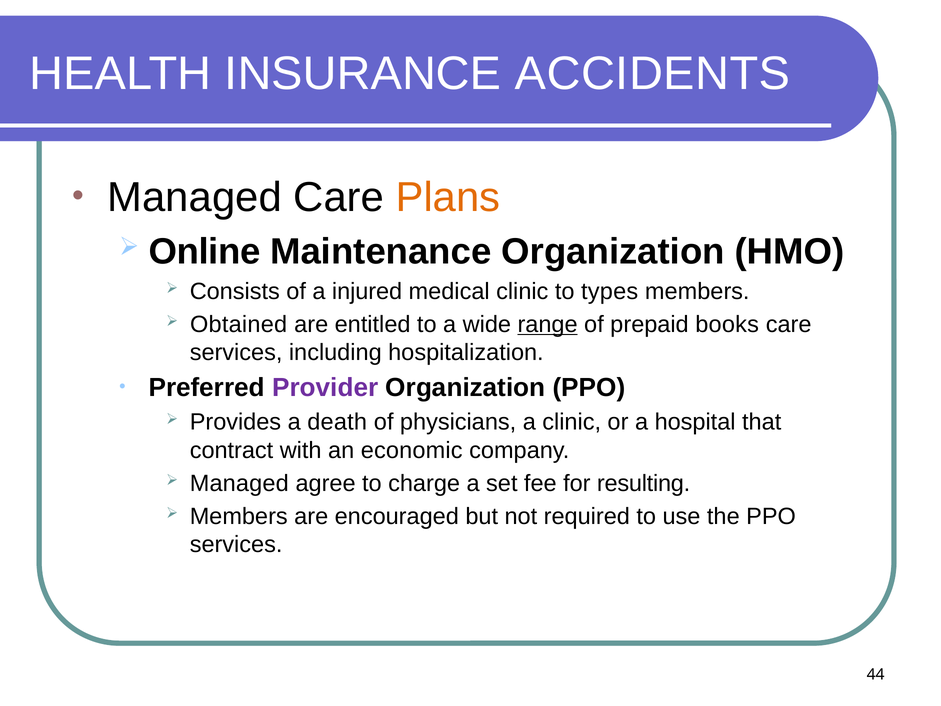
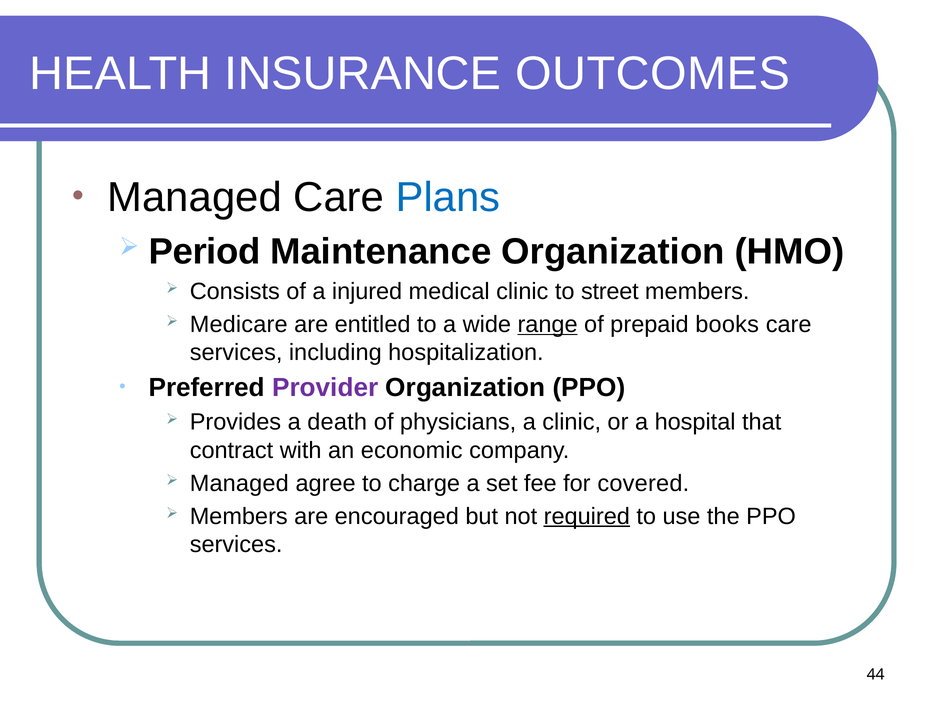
ACCIDENTS: ACCIDENTS -> OUTCOMES
Plans colour: orange -> blue
Online: Online -> Period
types: types -> street
Obtained: Obtained -> Medicare
resulting: resulting -> covered
required underline: none -> present
